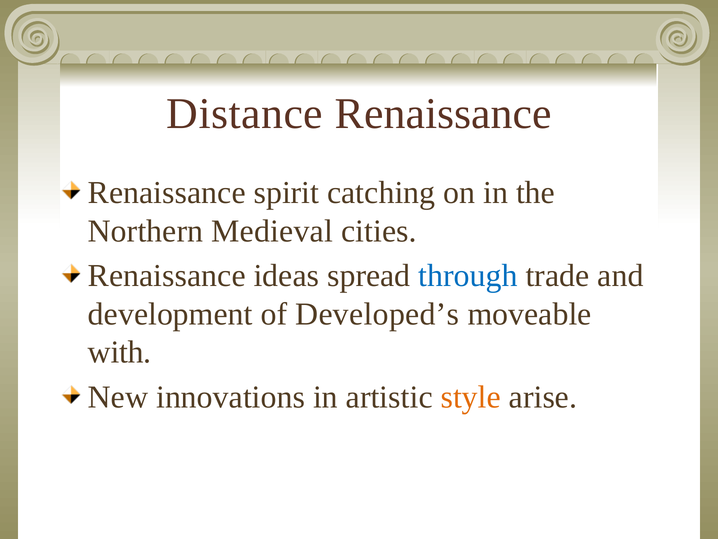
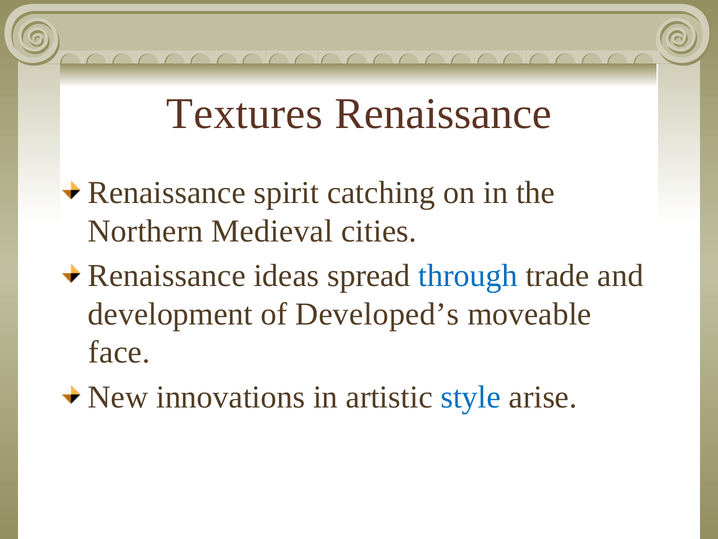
Distance: Distance -> Textures
with: with -> face
style colour: orange -> blue
